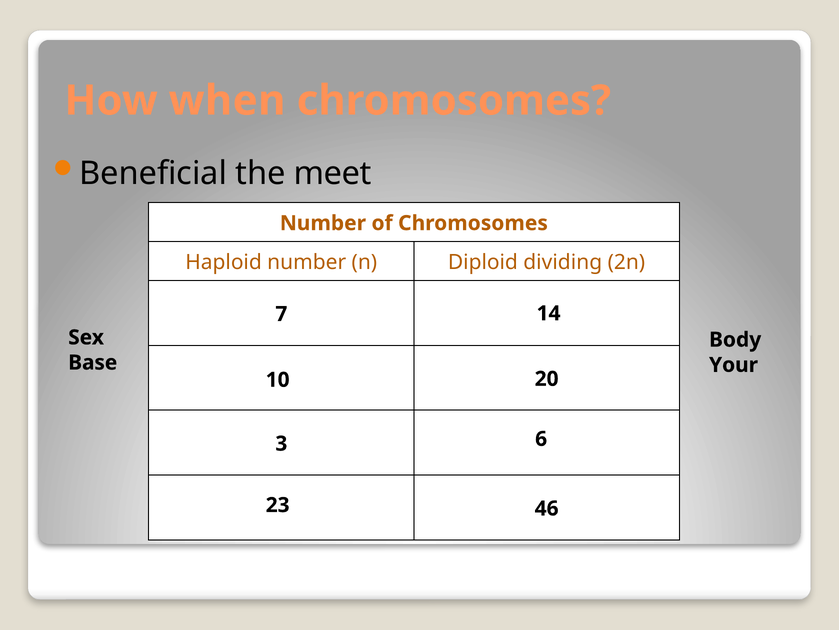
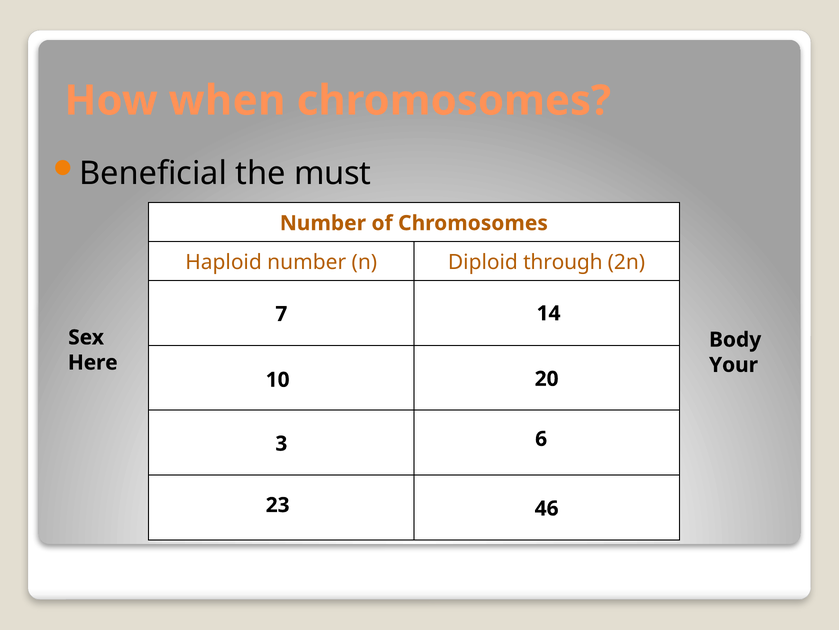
meet: meet -> must
dividing: dividing -> through
Base: Base -> Here
